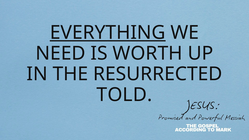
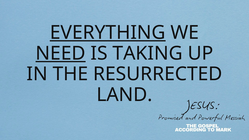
NEED underline: none -> present
WORTH: WORTH -> TAKING
TOLD: TOLD -> LAND
